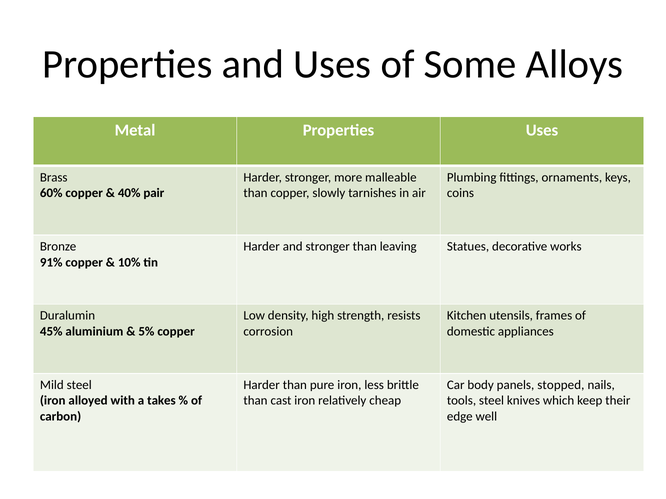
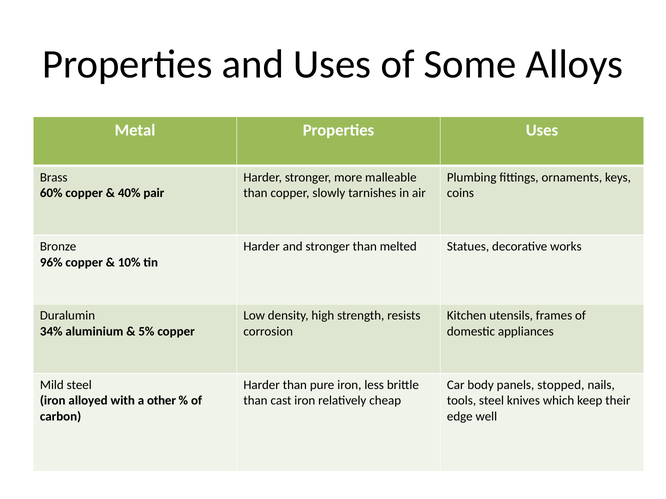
leaving: leaving -> melted
91%: 91% -> 96%
45%: 45% -> 34%
takes: takes -> other
